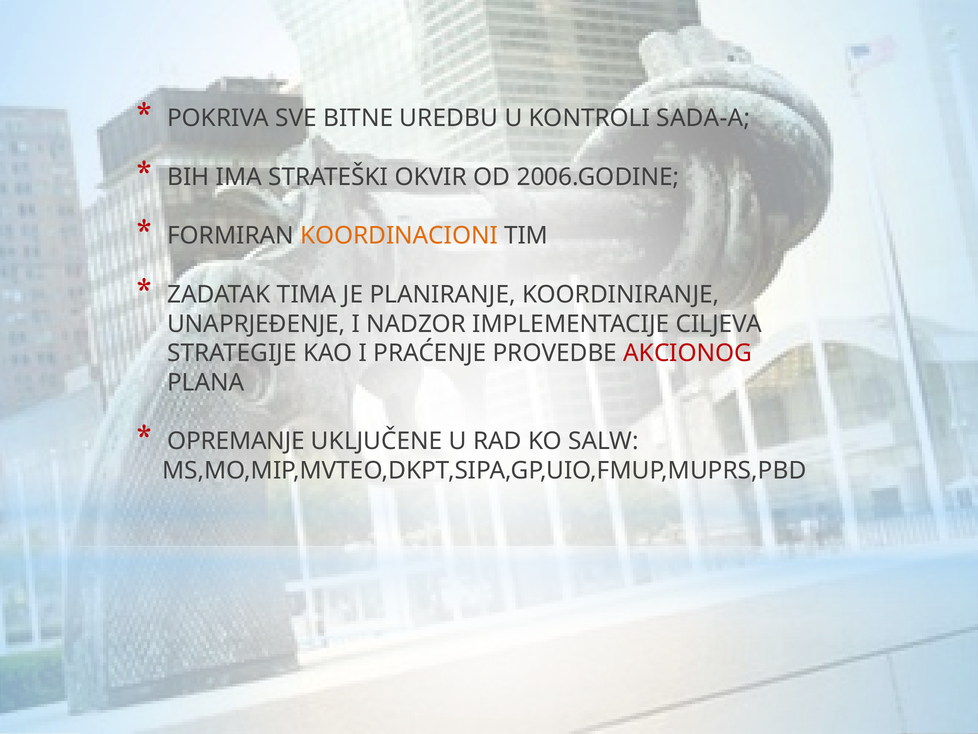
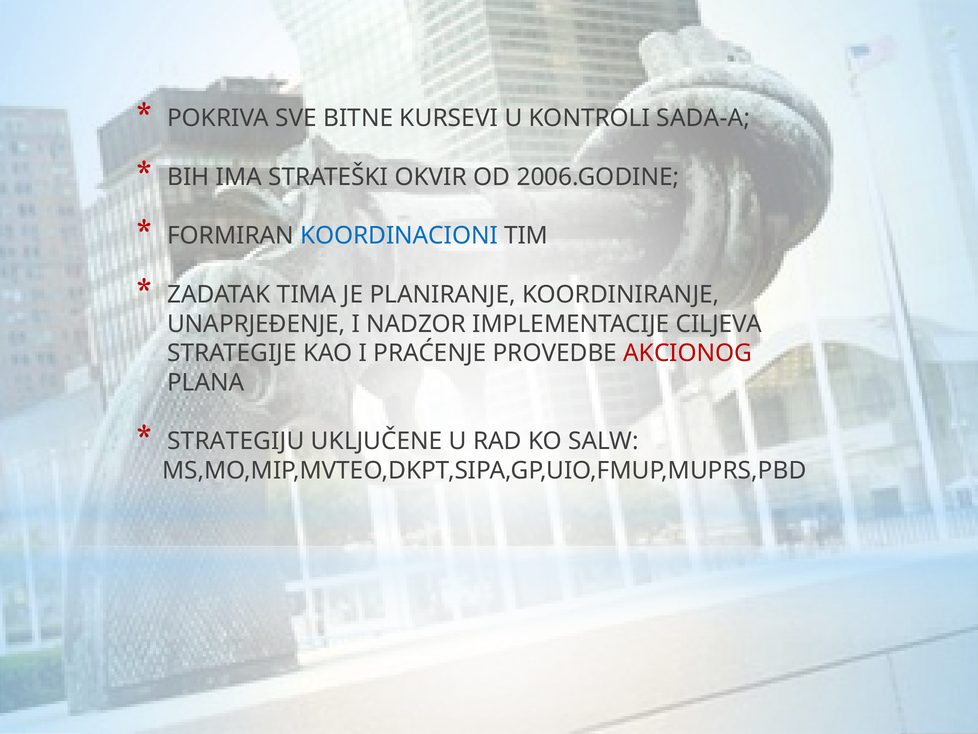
UREDBU: UREDBU -> KURSEVI
KOORDINACIONI colour: orange -> blue
OPREMANJE: OPREMANJE -> STRATEGIJU
